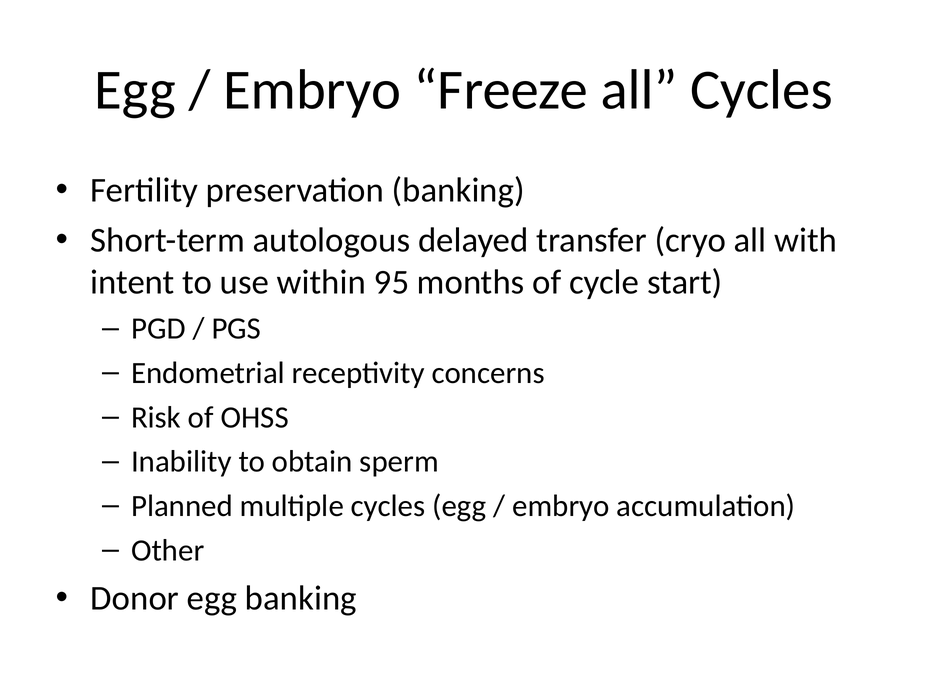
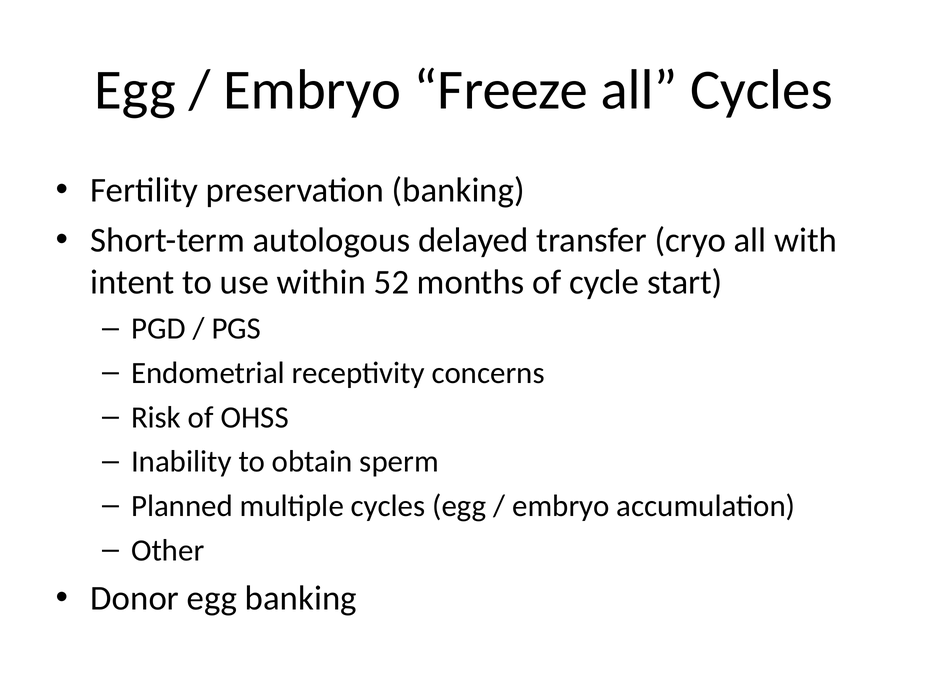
95: 95 -> 52
